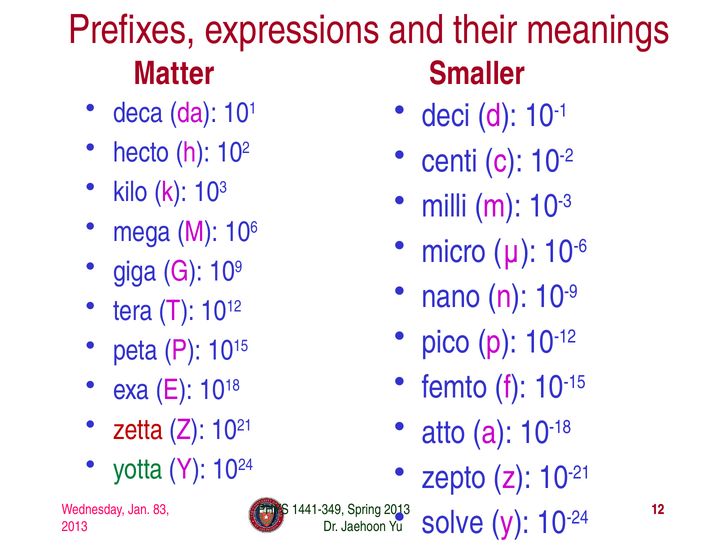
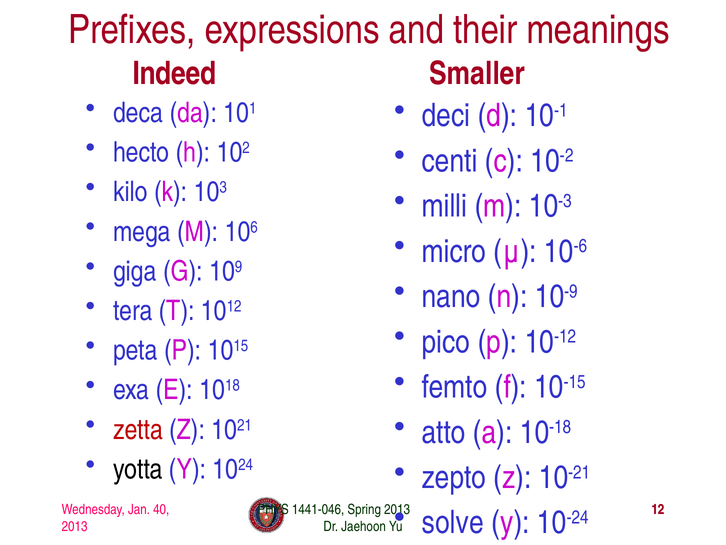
Matter: Matter -> Indeed
yotta colour: green -> black
83: 83 -> 40
1441-349: 1441-349 -> 1441-046
